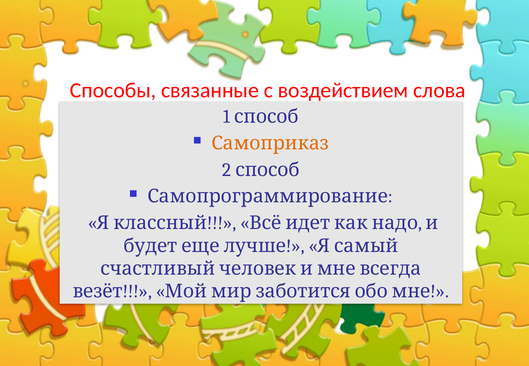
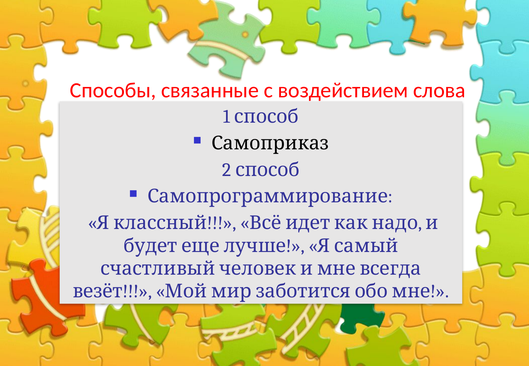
Самоприказ colour: orange -> black
